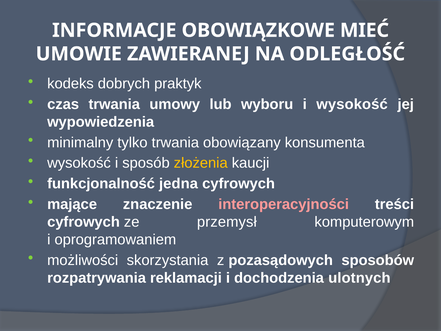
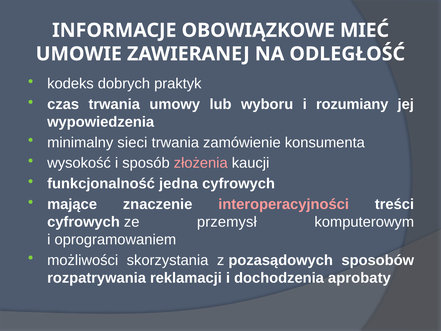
i wysokość: wysokość -> rozumiany
tylko: tylko -> sieci
obowiązany: obowiązany -> zamówienie
złożenia colour: yellow -> pink
ulotnych: ulotnych -> aprobaty
